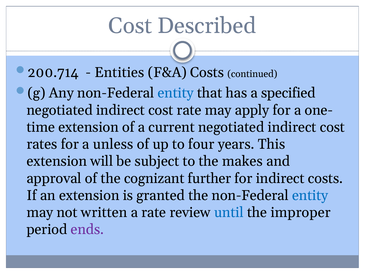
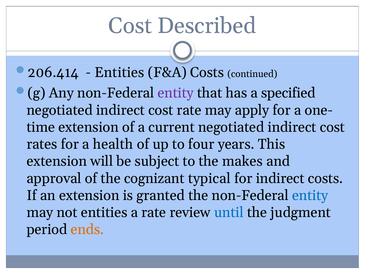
200.714: 200.714 -> 206.414
entity at (176, 93) colour: blue -> purple
unless: unless -> health
further: further -> typical
not written: written -> entities
improper: improper -> judgment
ends colour: purple -> orange
